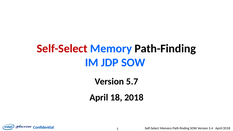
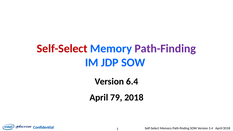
Path-Finding at (165, 49) colour: black -> purple
5.7: 5.7 -> 6.4
18: 18 -> 79
